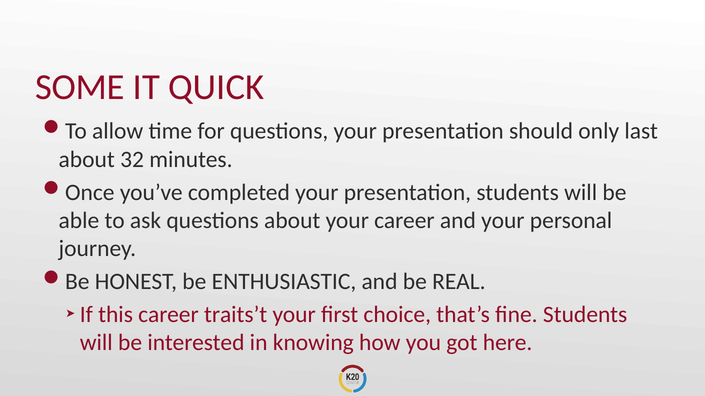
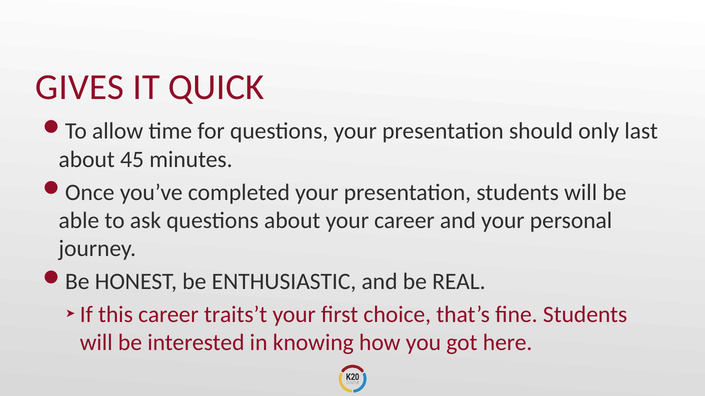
SOME: SOME -> GIVES
32: 32 -> 45
